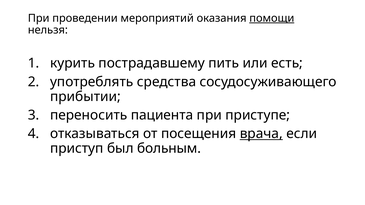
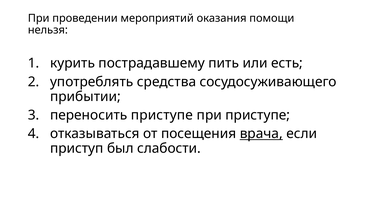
помощи underline: present -> none
переносить пациента: пациента -> приступе
больным: больным -> слабости
